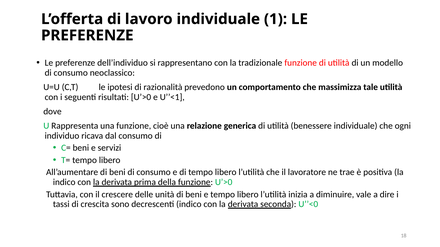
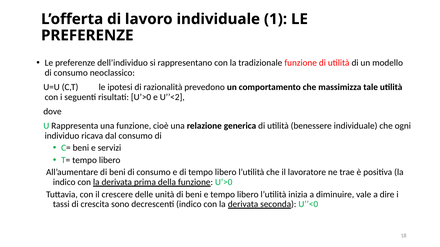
U’’<1: U’’<1 -> U’’<2
